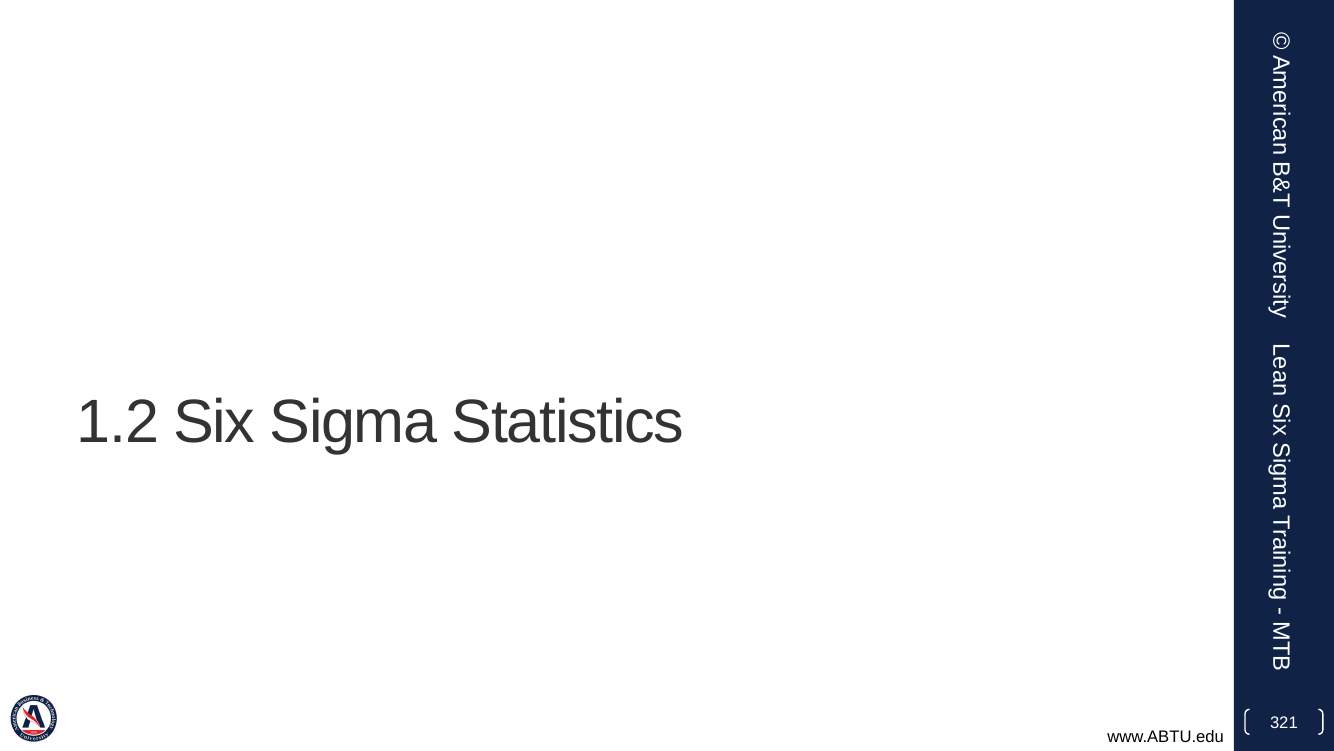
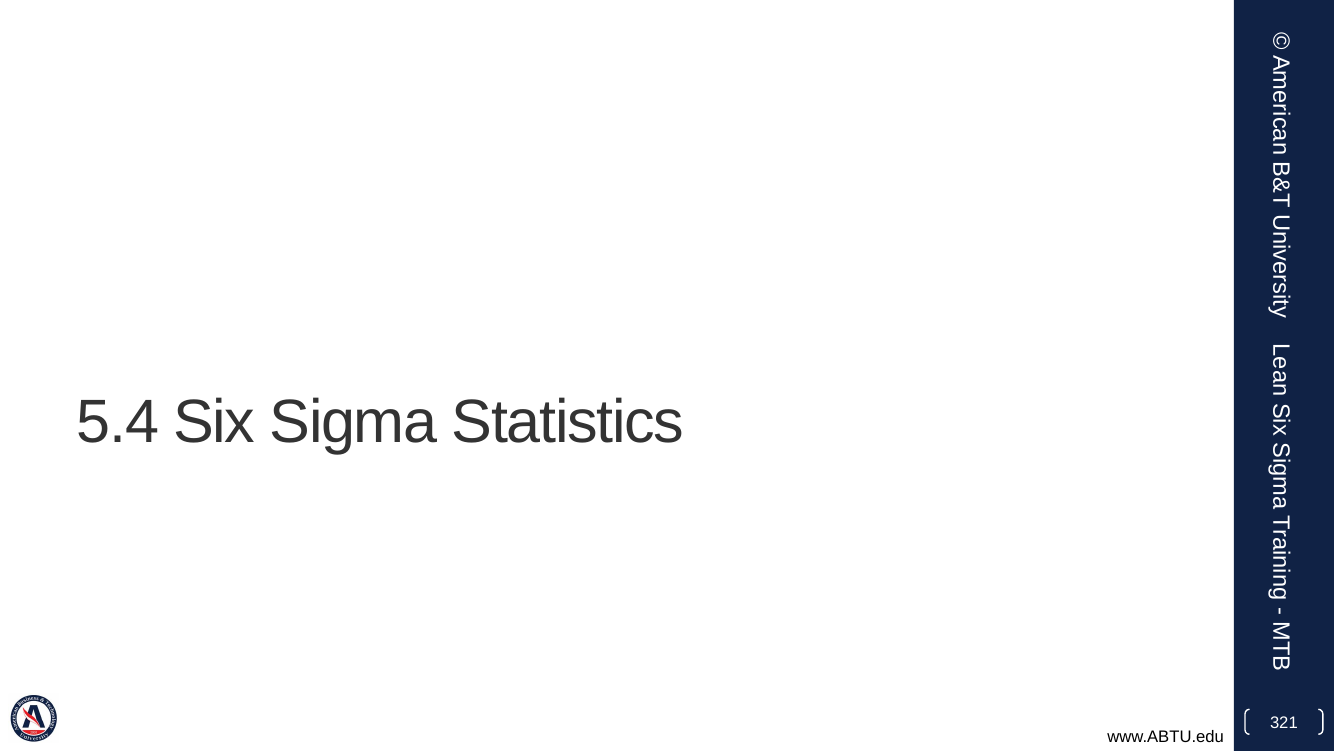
1.2: 1.2 -> 5.4
